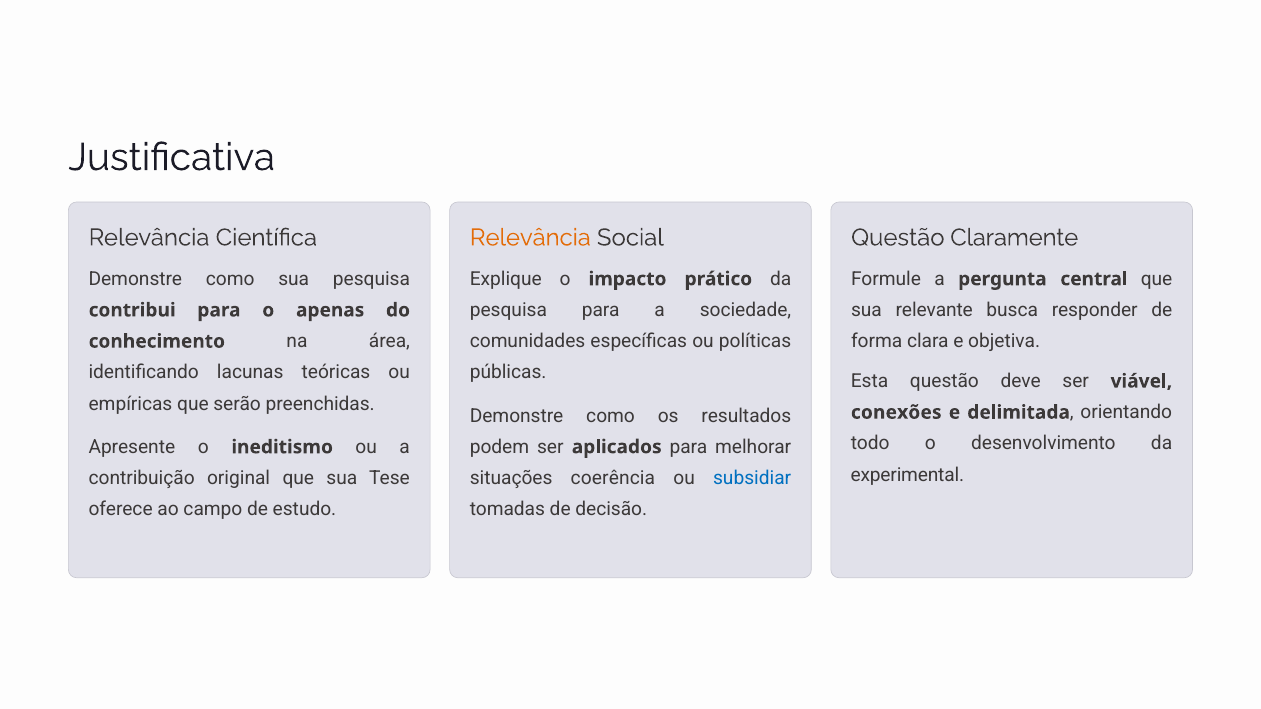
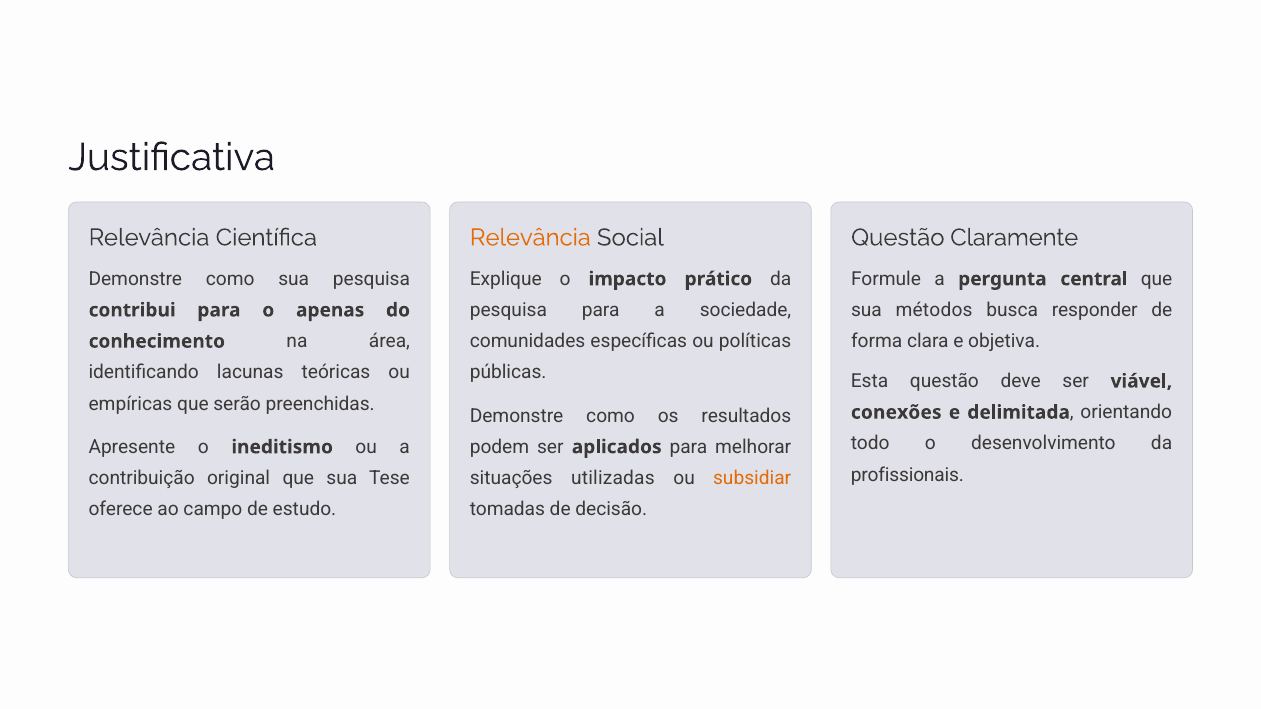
relevante: relevante -> métodos
experimental: experimental -> profissionais
coerência: coerência -> utilizadas
subsidiar colour: blue -> orange
